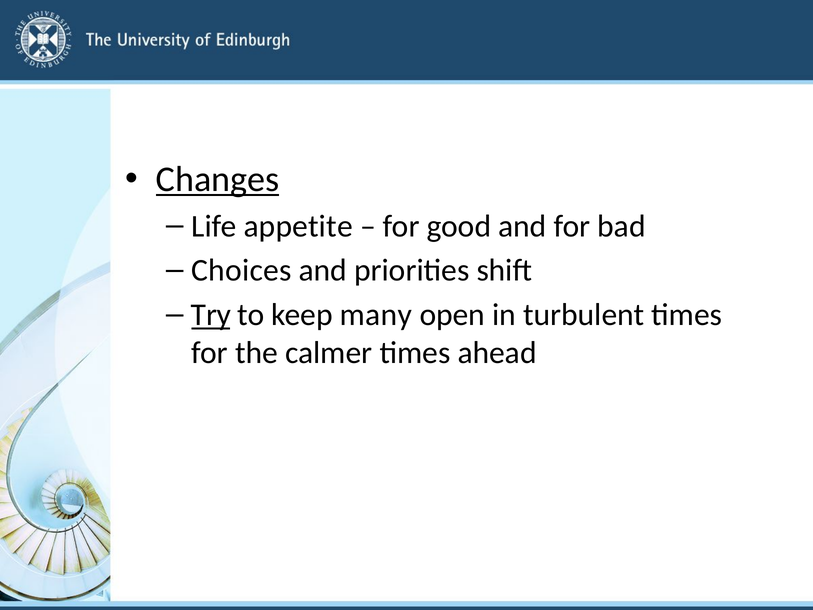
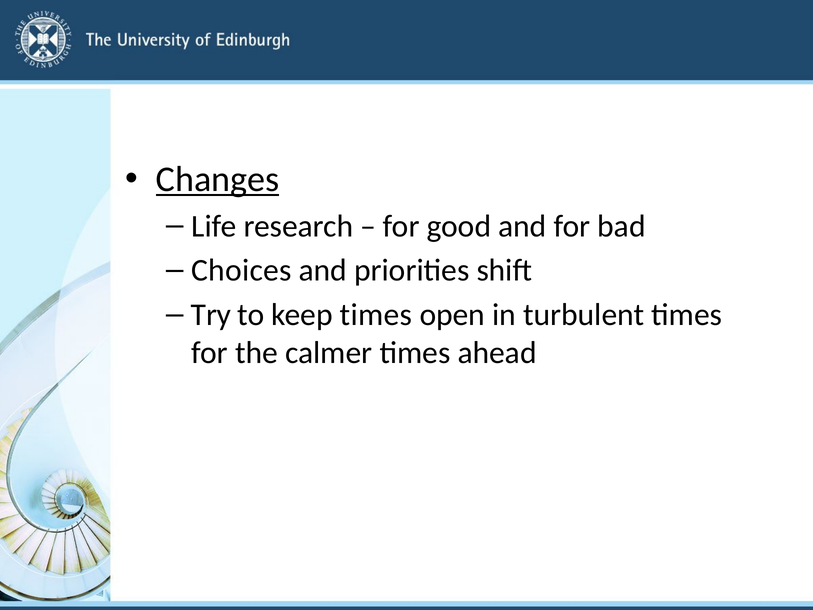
appetite: appetite -> research
Try underline: present -> none
keep many: many -> times
